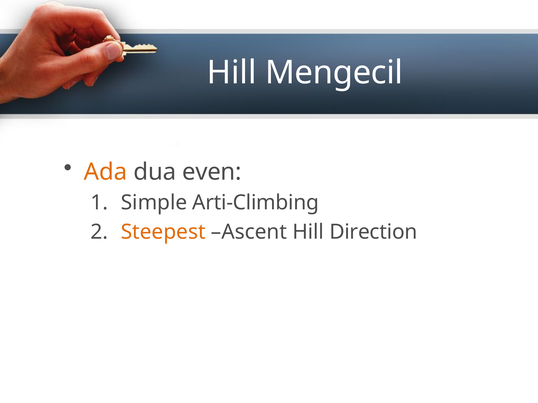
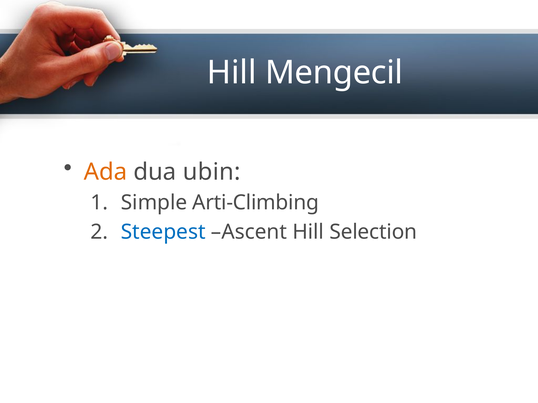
even: even -> ubin
Steepest colour: orange -> blue
Direction: Direction -> Selection
